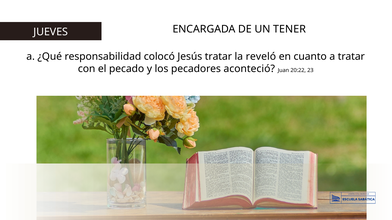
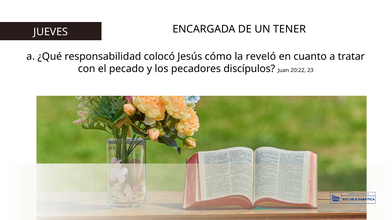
Jesús tratar: tratar -> cómo
aconteció: aconteció -> discípulos
